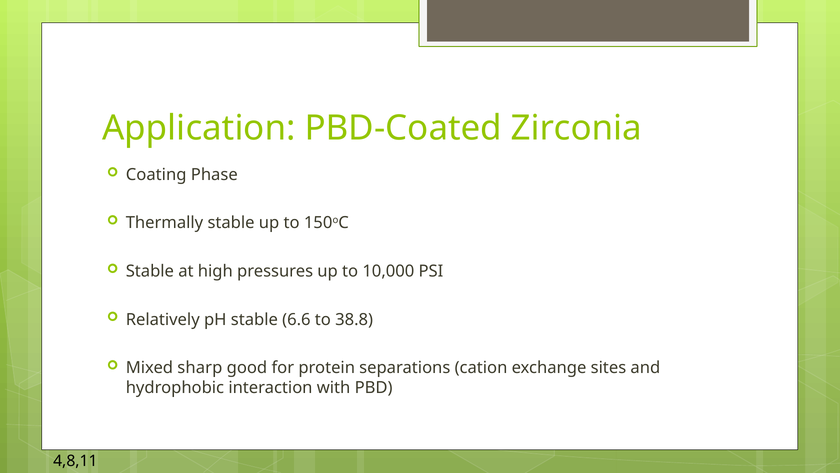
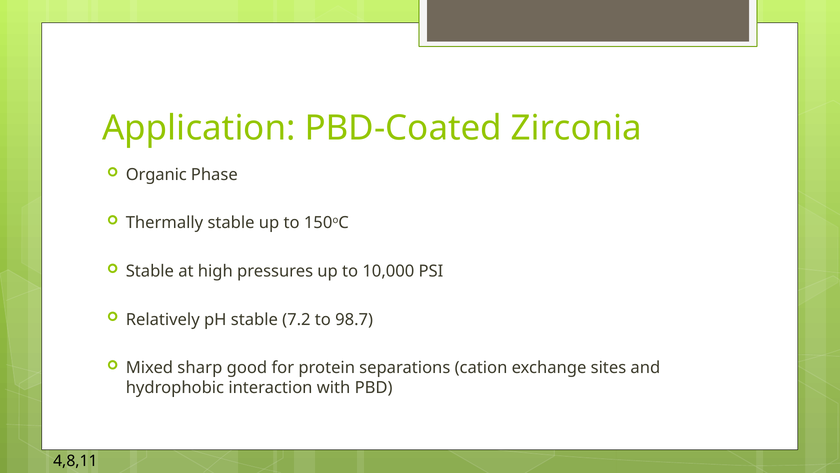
Coating: Coating -> Organic
6.6: 6.6 -> 7.2
38.8: 38.8 -> 98.7
